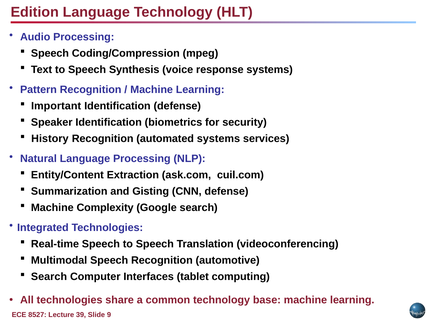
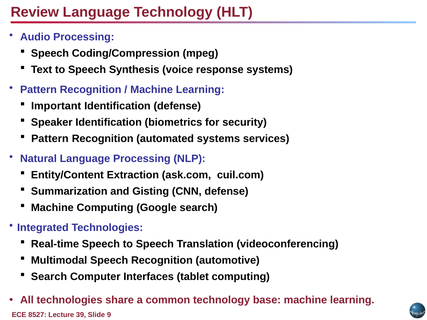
Edition: Edition -> Review
History at (50, 139): History -> Pattern
Machine Complexity: Complexity -> Computing
